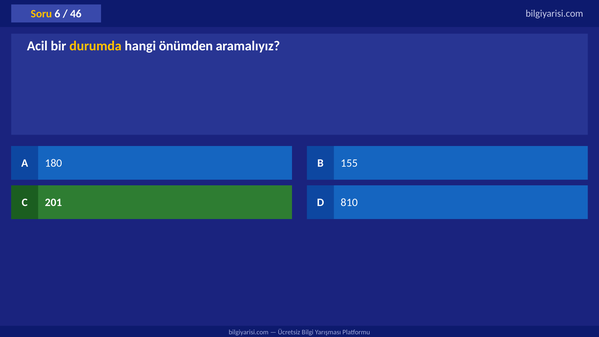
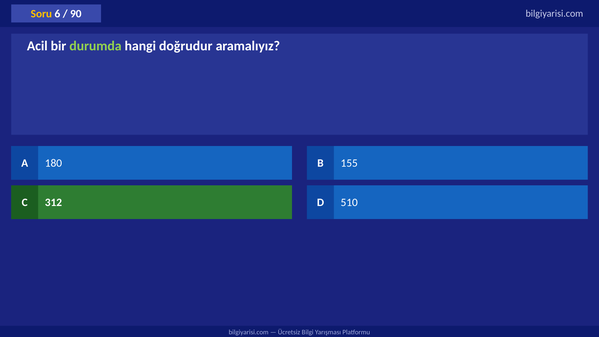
46: 46 -> 90
durumda colour: yellow -> light green
önümden: önümden -> doğrudur
201: 201 -> 312
810: 810 -> 510
